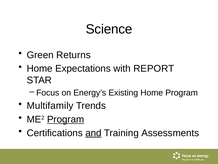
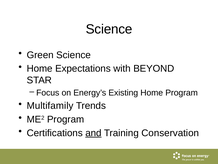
Green Returns: Returns -> Science
REPORT: REPORT -> BEYOND
Program at (66, 119) underline: present -> none
Assessments: Assessments -> Conservation
